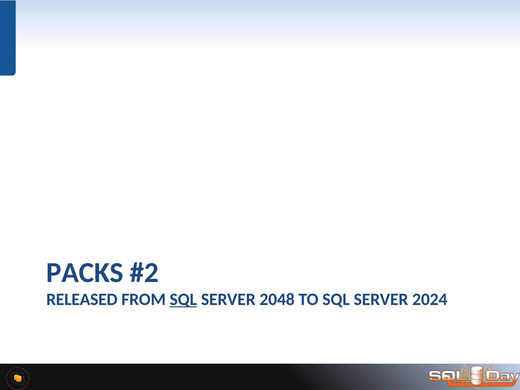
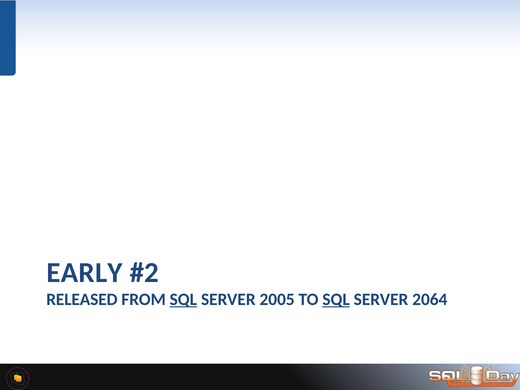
PACKS: PACKS -> EARLY
2048: 2048 -> 2005
SQL at (336, 299) underline: none -> present
2024: 2024 -> 2064
